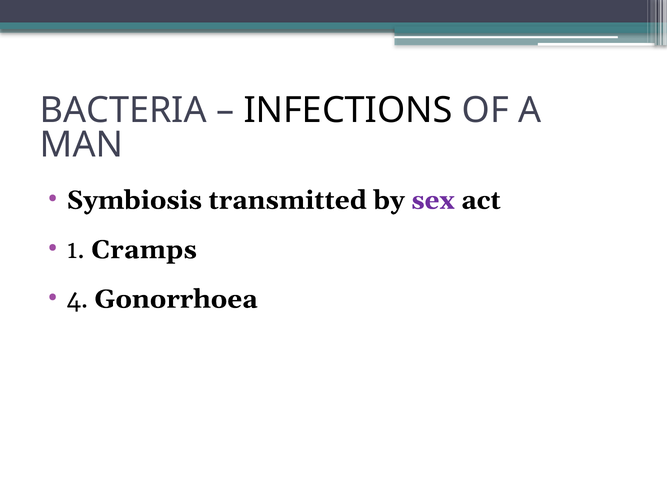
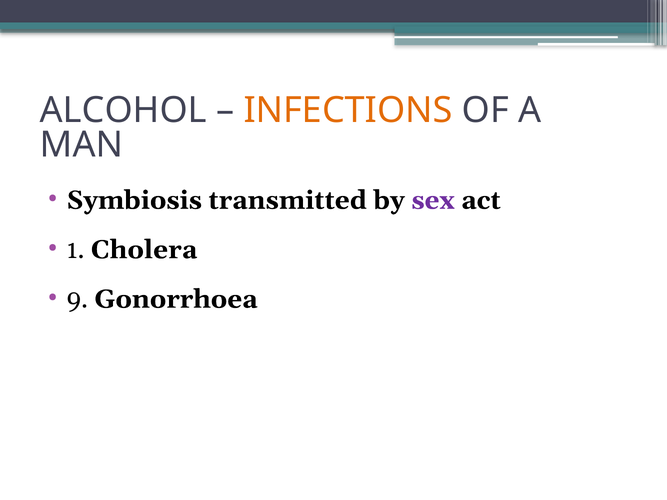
BACTERIA: BACTERIA -> ALCOHOL
INFECTIONS colour: black -> orange
Cramps: Cramps -> Cholera
4: 4 -> 9
